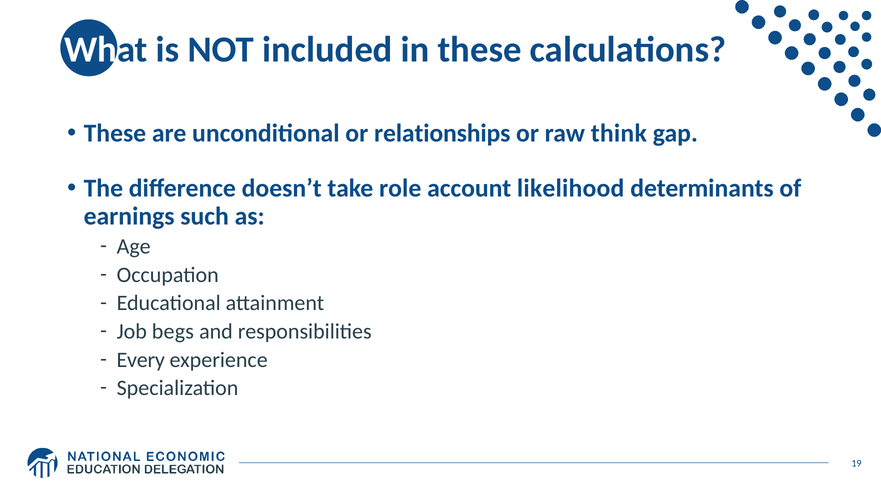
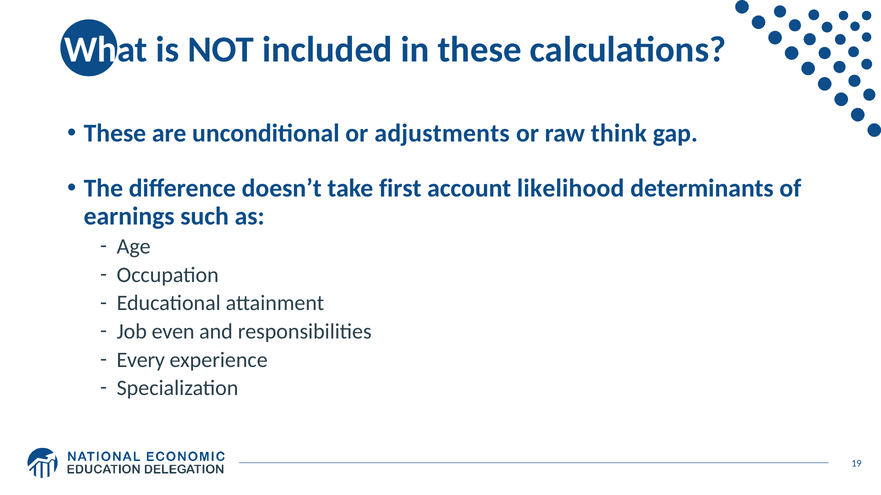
relationships: relationships -> adjustments
role: role -> first
begs: begs -> even
